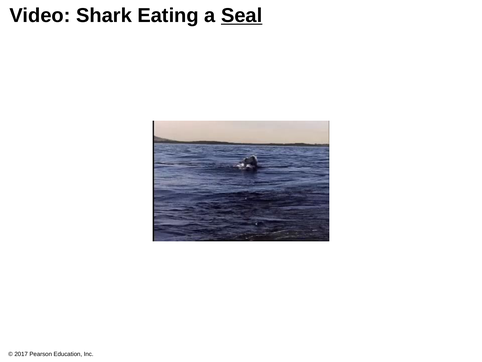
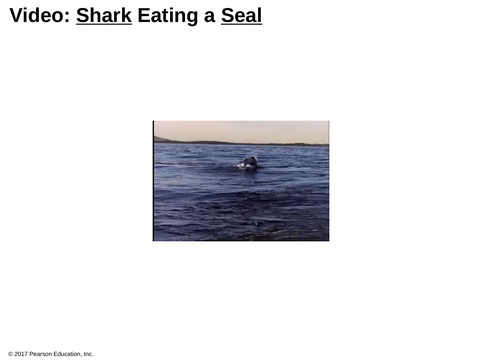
Shark underline: none -> present
